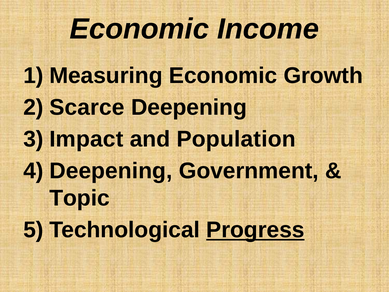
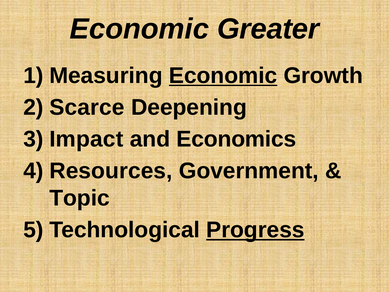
Income: Income -> Greater
Economic at (223, 76) underline: none -> present
Population: Population -> Economics
Deepening at (111, 171): Deepening -> Resources
